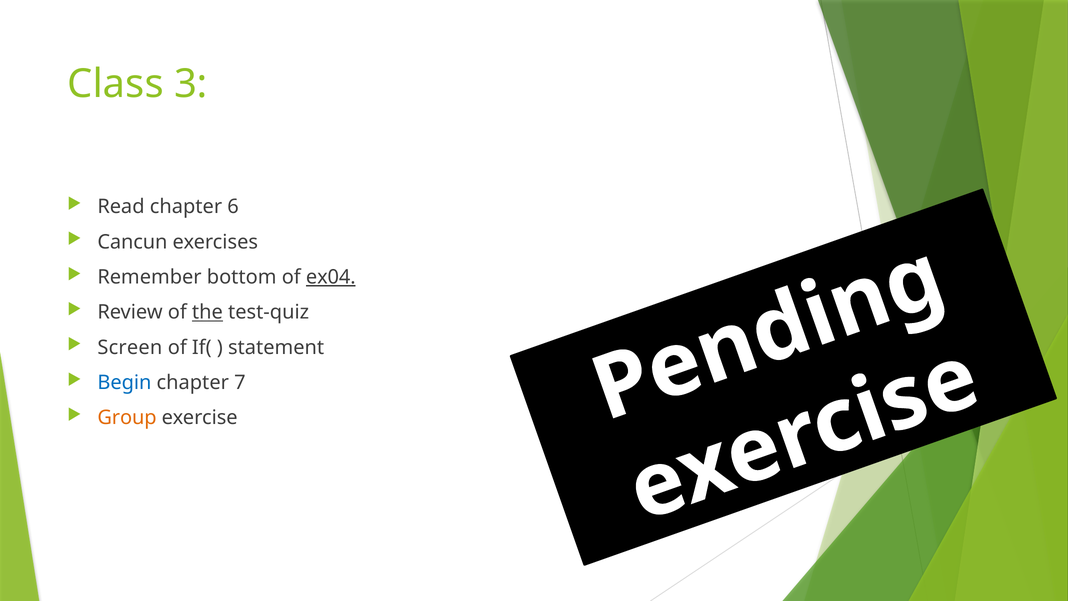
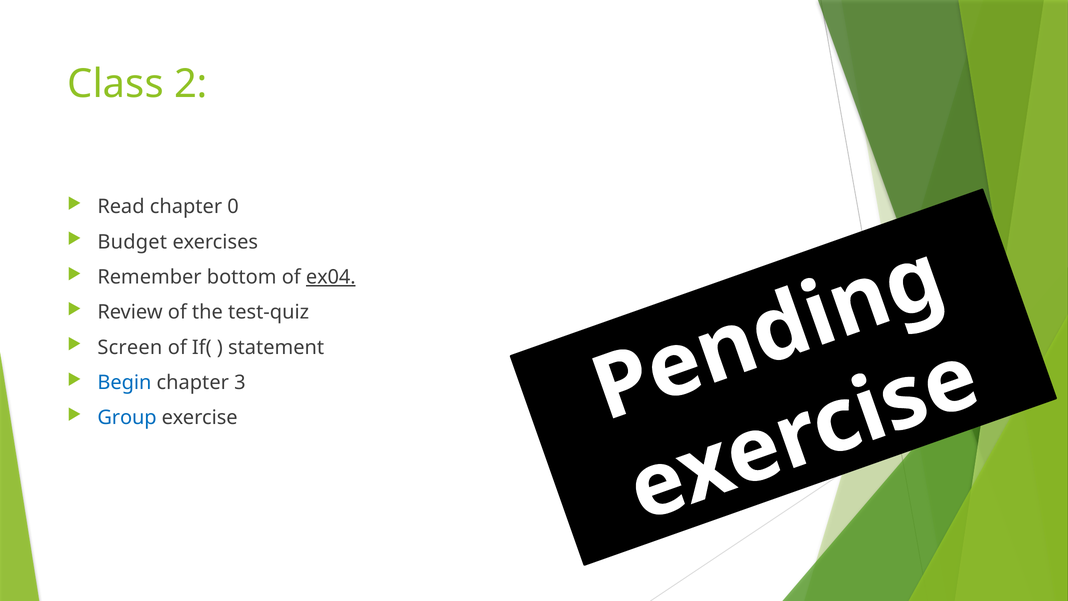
3: 3 -> 2
6: 6 -> 0
Cancun: Cancun -> Budget
the underline: present -> none
7: 7 -> 3
Group colour: orange -> blue
